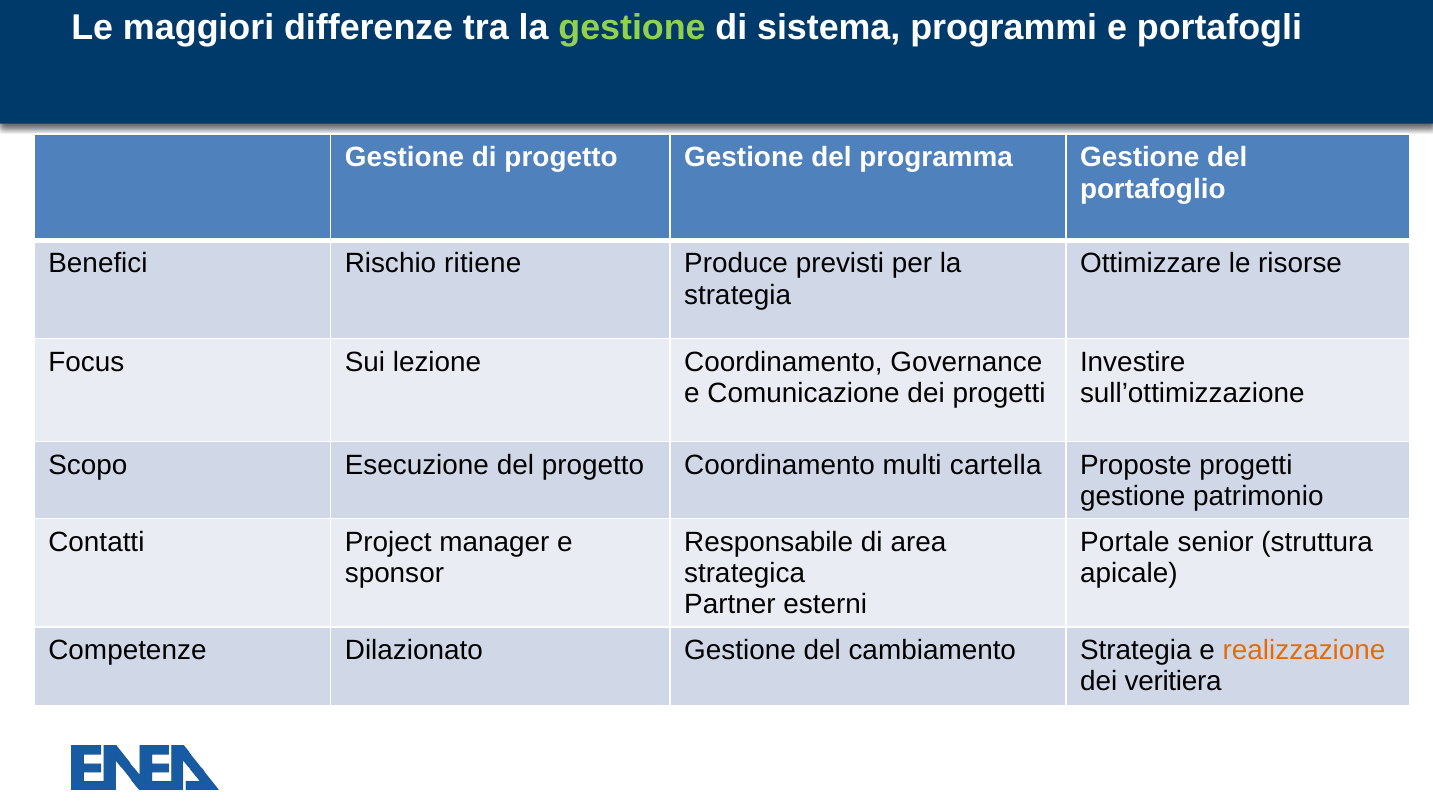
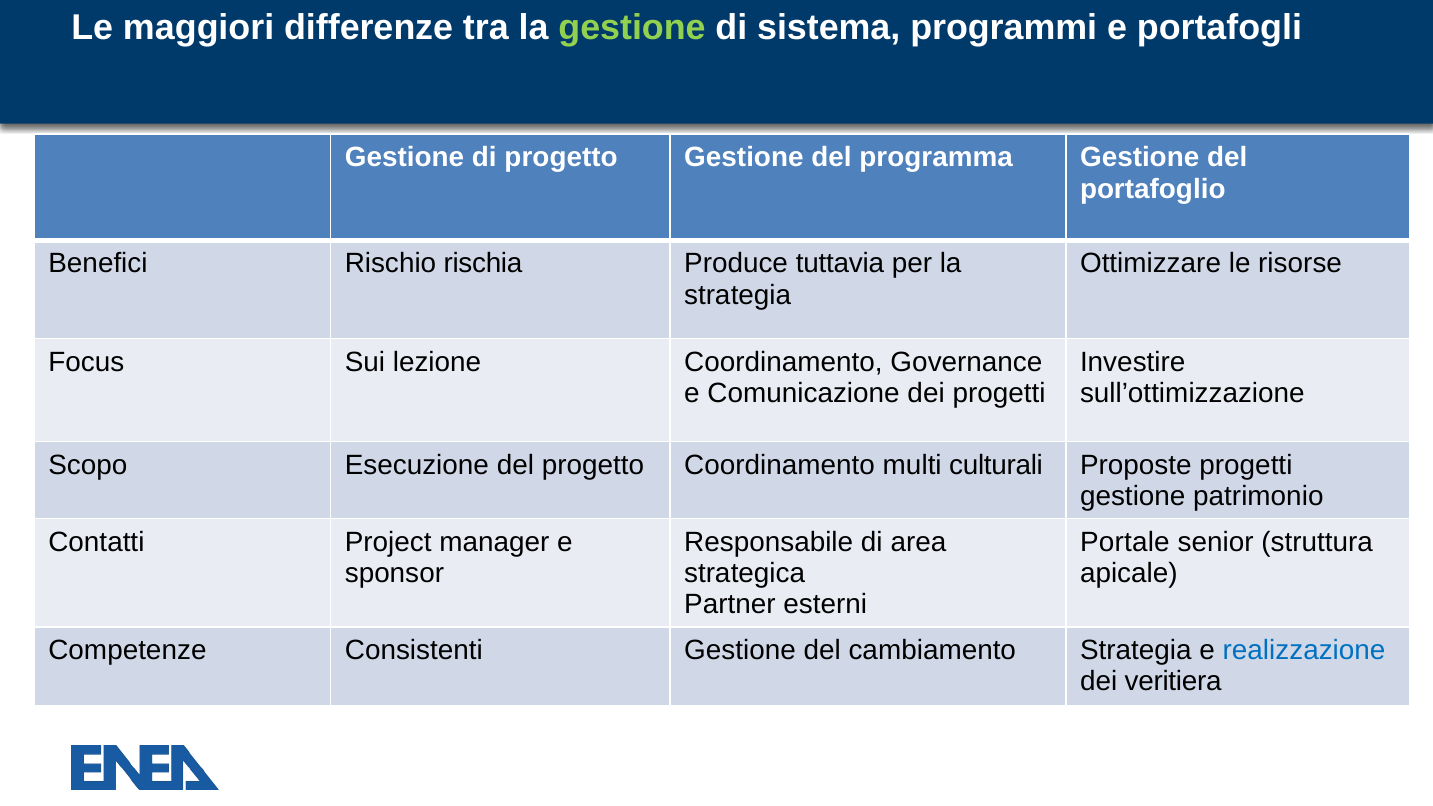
ritiene: ritiene -> rischia
previsti: previsti -> tuttavia
cartella: cartella -> culturali
Dilazionato: Dilazionato -> Consistenti
realizzazione colour: orange -> blue
